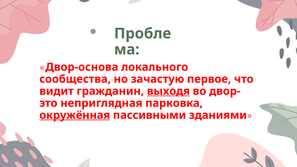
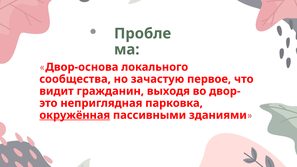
выходя underline: present -> none
